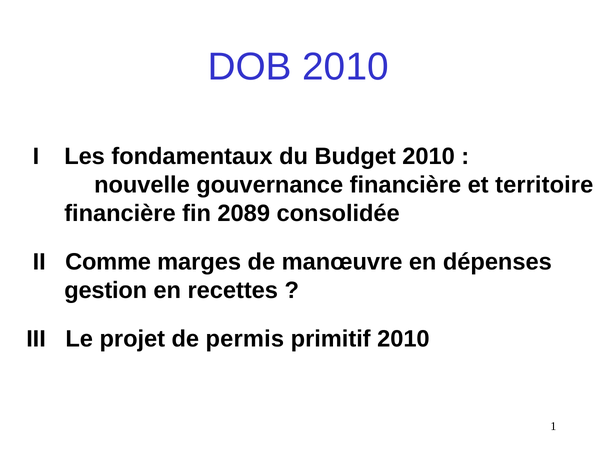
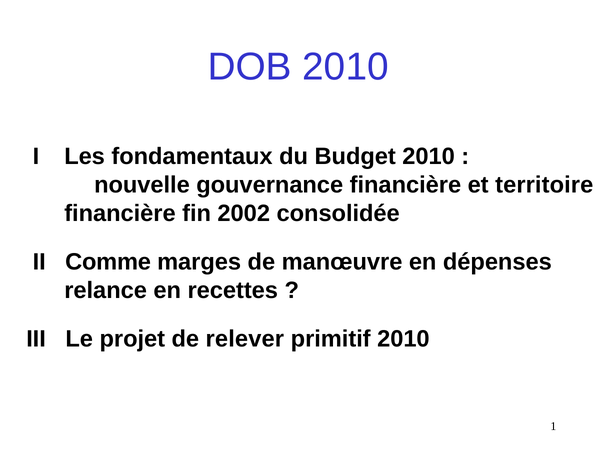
2089: 2089 -> 2002
gestion: gestion -> relance
permis: permis -> relever
